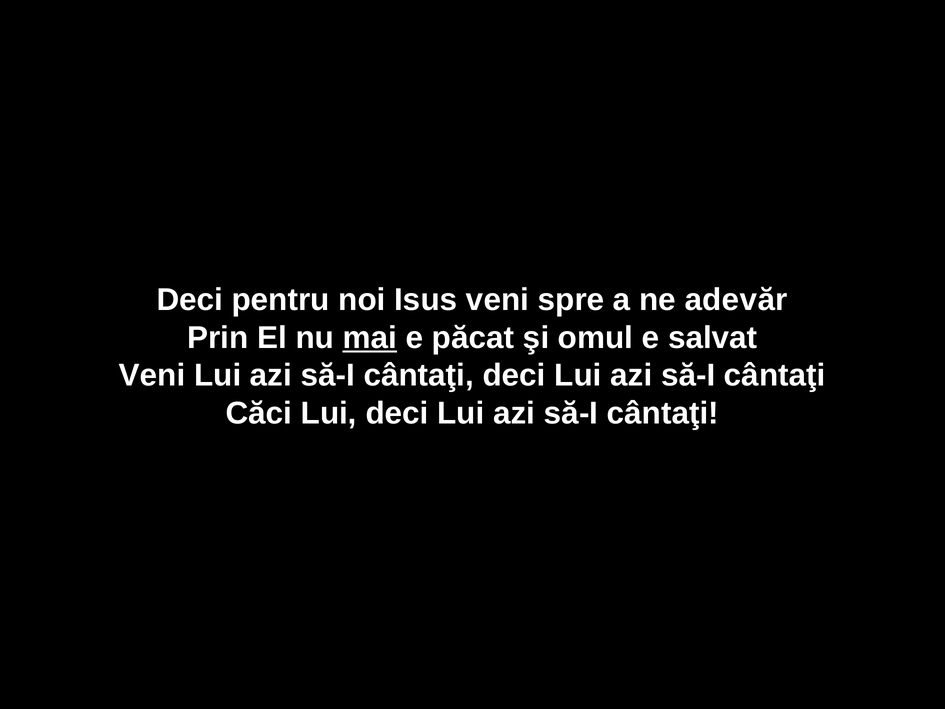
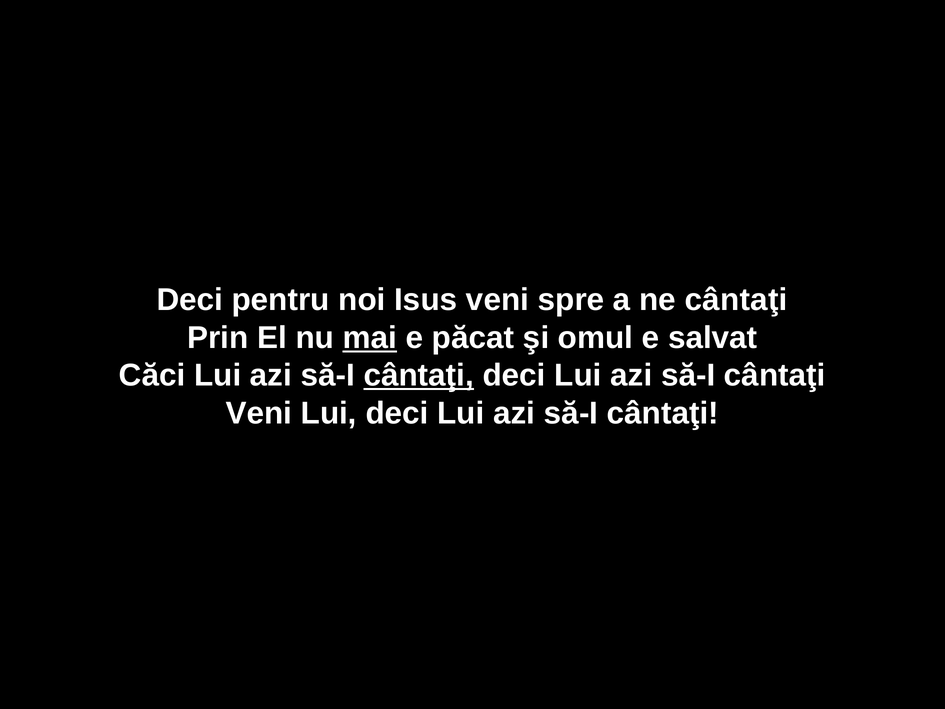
ne adevăr: adevăr -> cântaţi
Veni at (152, 375): Veni -> Căci
cântaţi at (419, 375) underline: none -> present
Căci at (259, 413): Căci -> Veni
